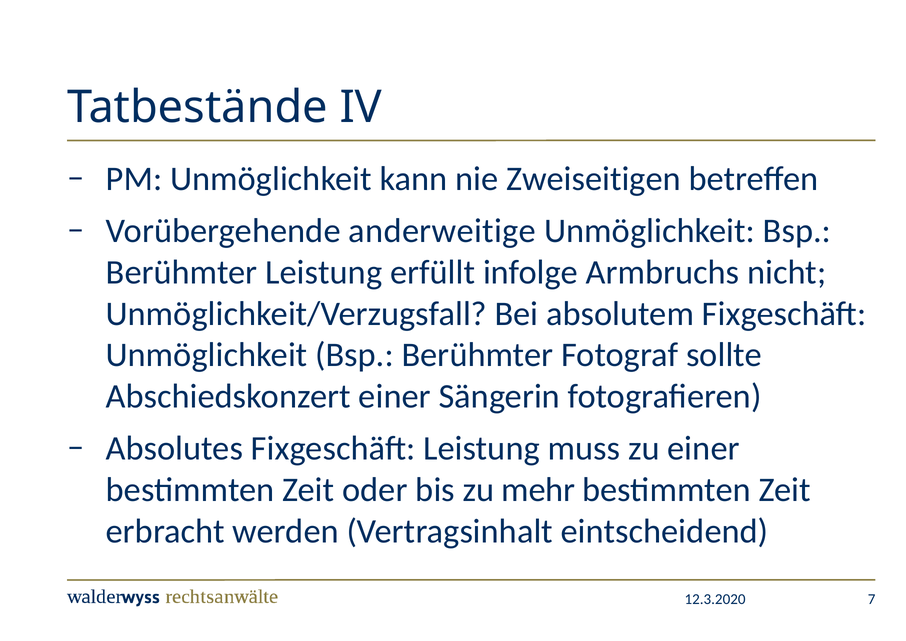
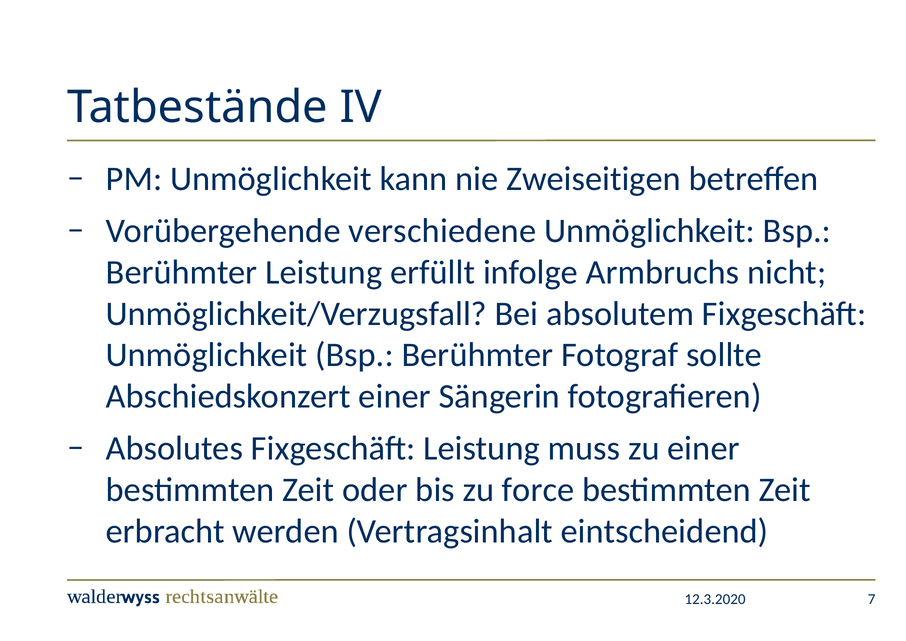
anderweitige: anderweitige -> verschiedene
mehr: mehr -> force
